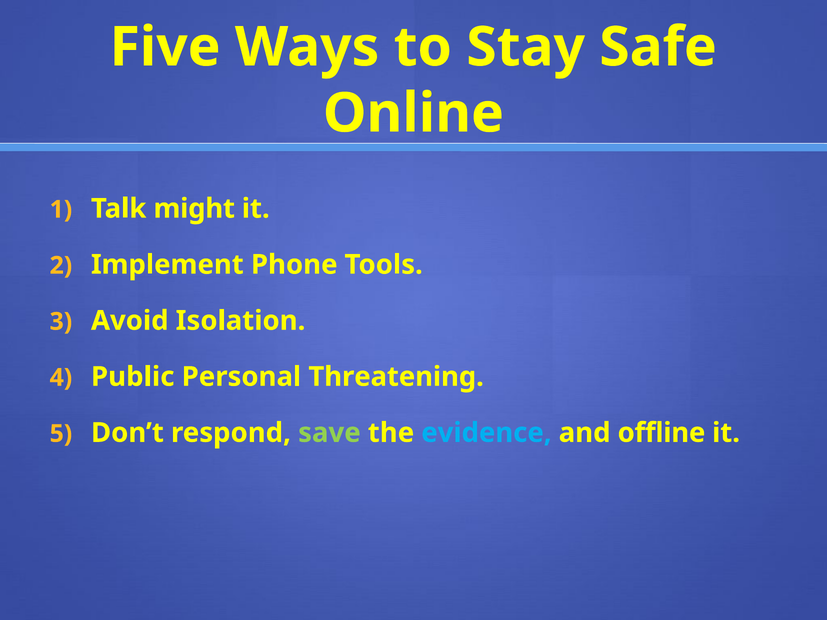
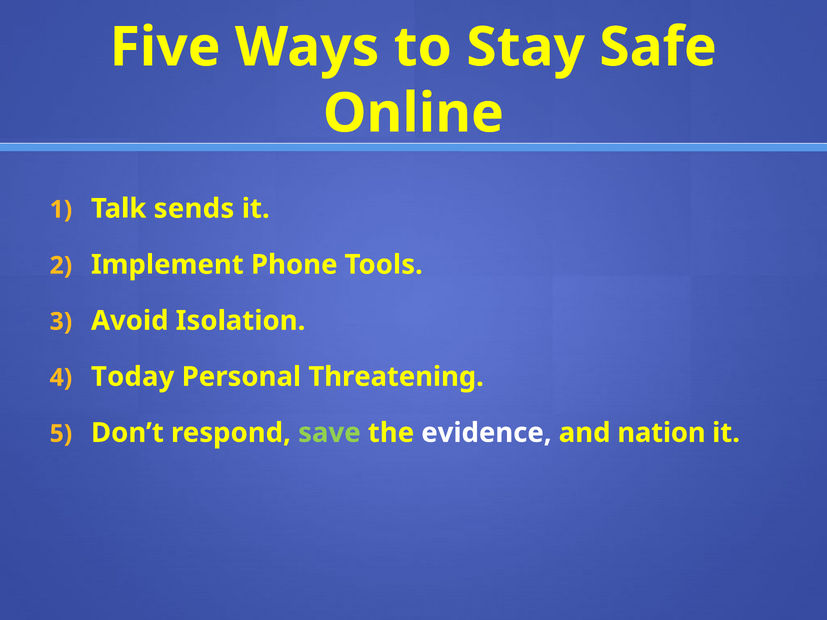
might: might -> sends
Public: Public -> Today
evidence colour: light blue -> white
offline: offline -> nation
